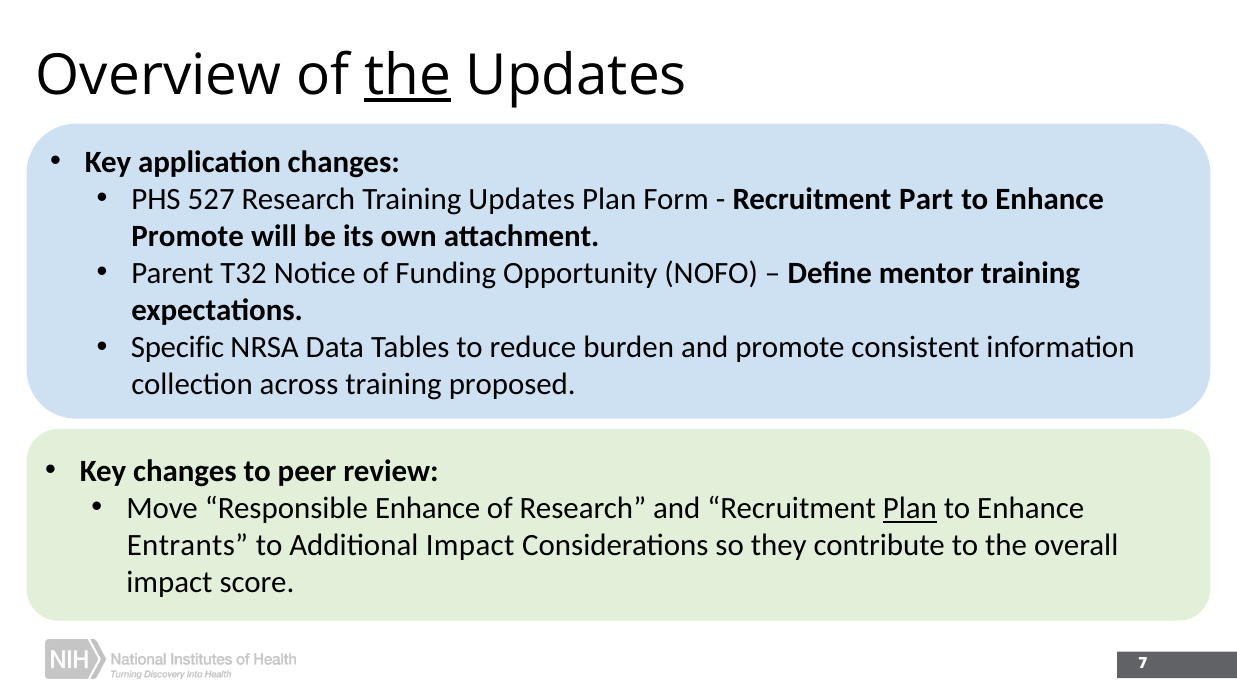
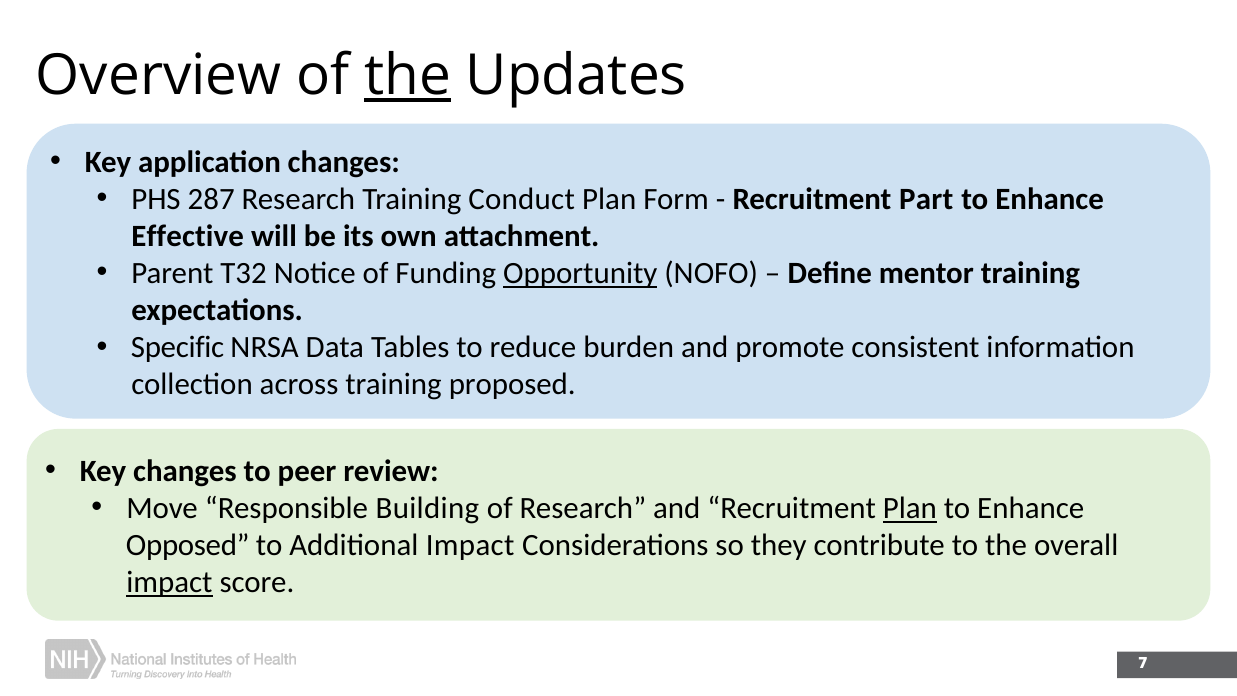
527: 527 -> 287
Training Updates: Updates -> Conduct
Promote at (188, 236): Promote -> Effective
Opportunity underline: none -> present
Responsible Enhance: Enhance -> Building
Entrants: Entrants -> Opposed
impact at (169, 582) underline: none -> present
